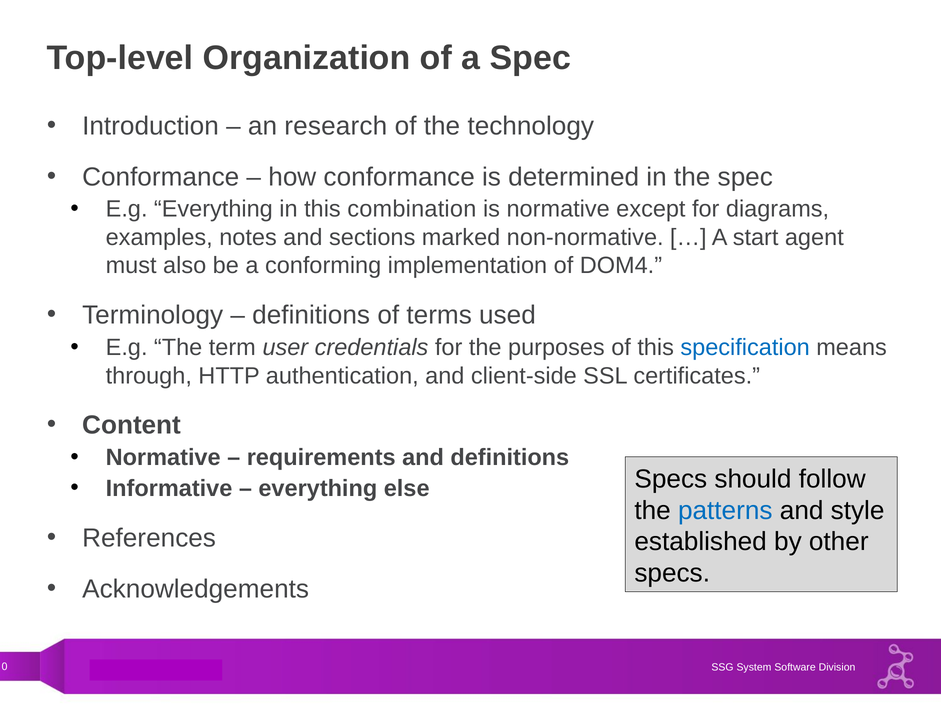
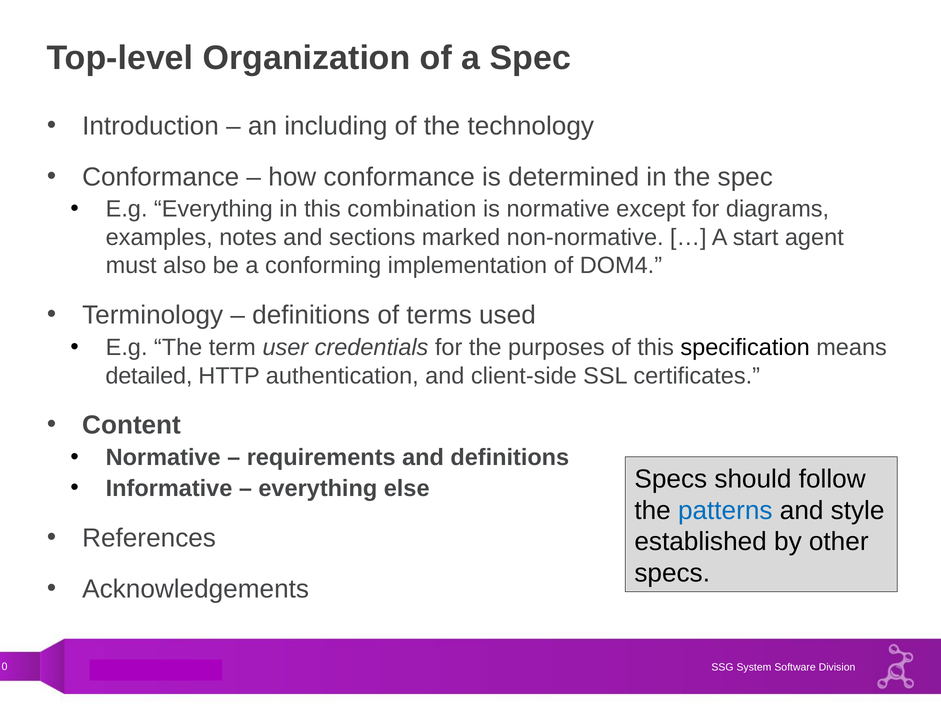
research: research -> including
specification colour: blue -> black
through: through -> detailed
